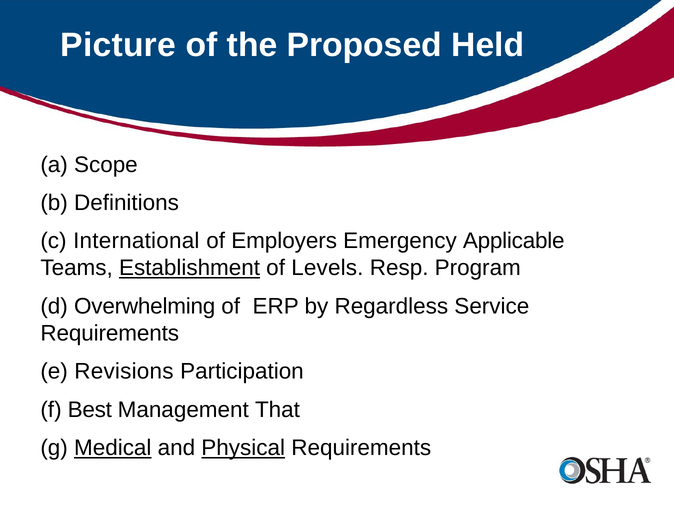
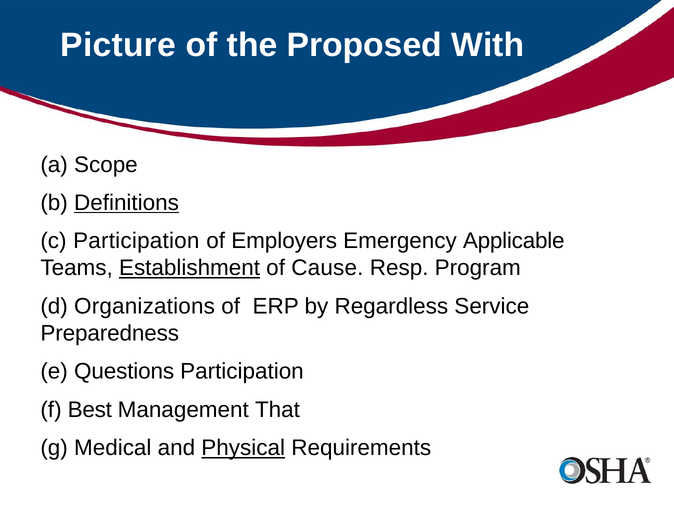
Held: Held -> With
Definitions underline: none -> present
c International: International -> Participation
Levels: Levels -> Cause
Overwhelming: Overwhelming -> Organizations
Requirements at (110, 333): Requirements -> Preparedness
Revisions: Revisions -> Questions
Medical underline: present -> none
